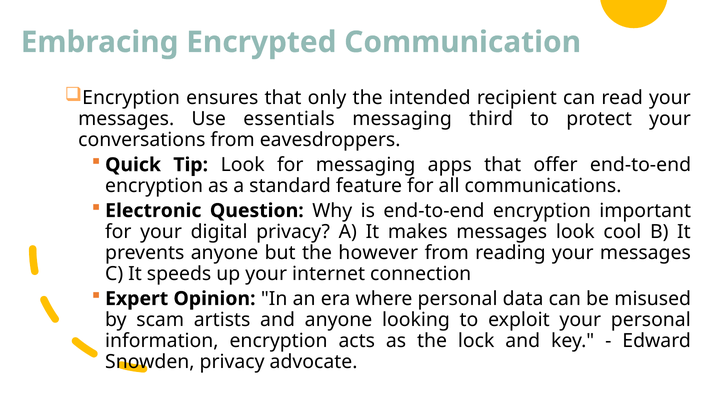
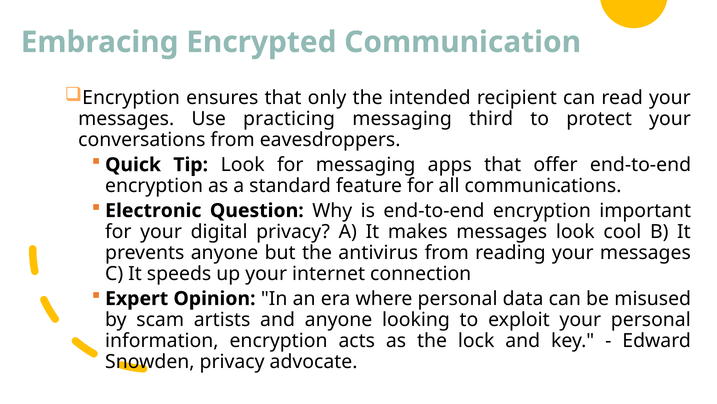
essentials: essentials -> practicing
however: however -> antivirus
